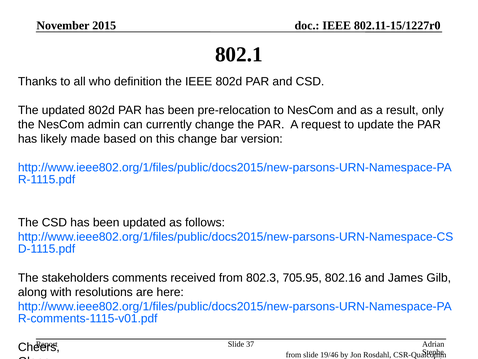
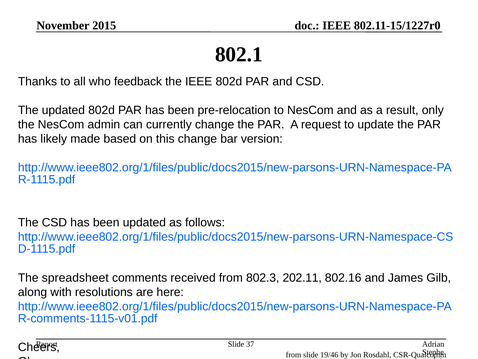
definition: definition -> feedback
stakeholders: stakeholders -> spreadsheet
705.95: 705.95 -> 202.11
